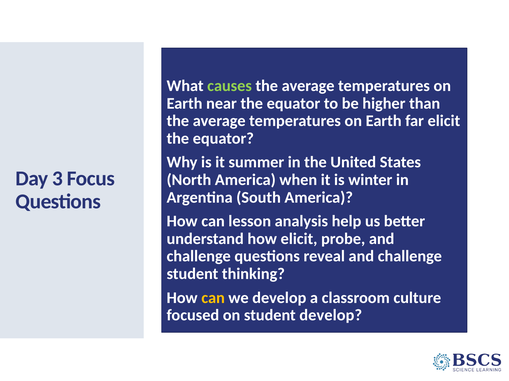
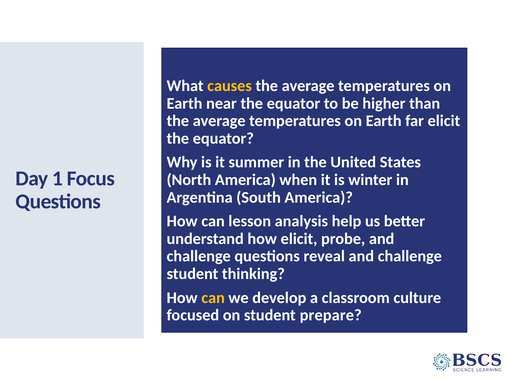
causes colour: light green -> yellow
3: 3 -> 1
student develop: develop -> prepare
